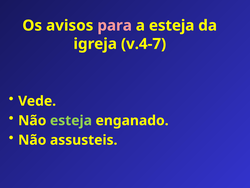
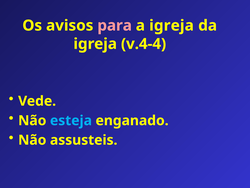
a esteja: esteja -> igreja
v.4-7: v.4-7 -> v.4-4
esteja at (71, 120) colour: light green -> light blue
